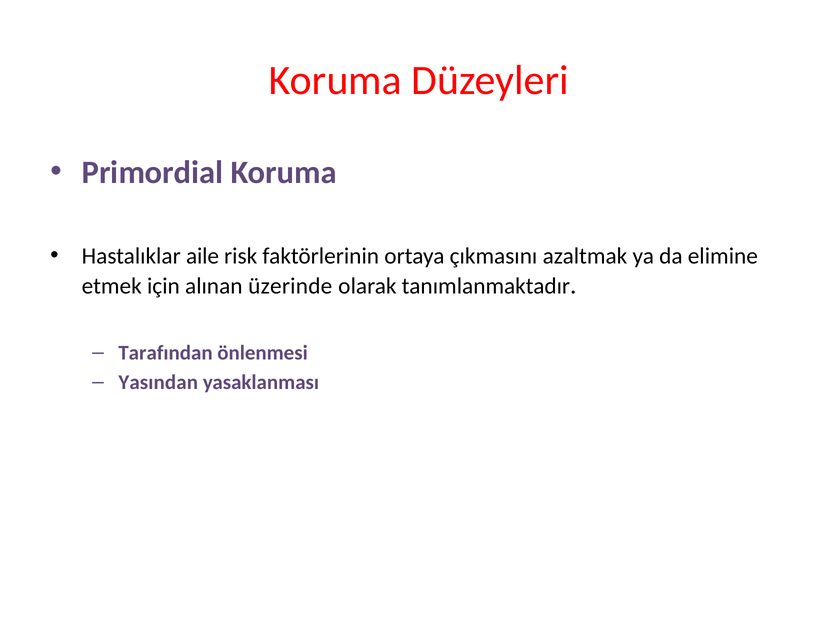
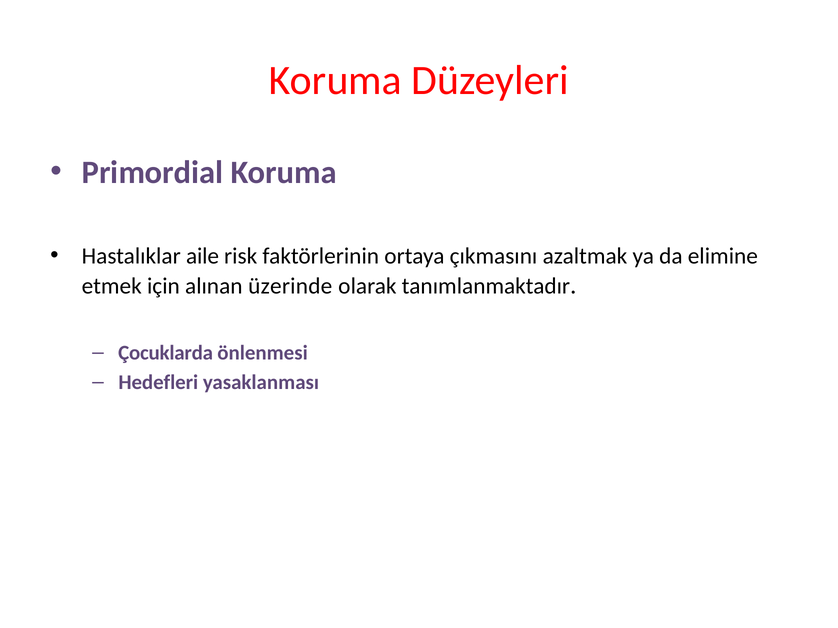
Tarafından: Tarafından -> Çocuklarda
Yasından: Yasından -> Hedefleri
